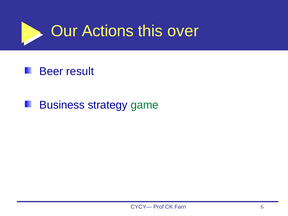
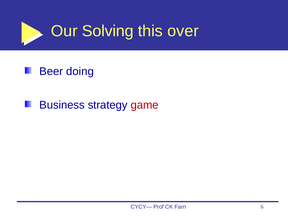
Actions: Actions -> Solving
result: result -> doing
game colour: green -> red
